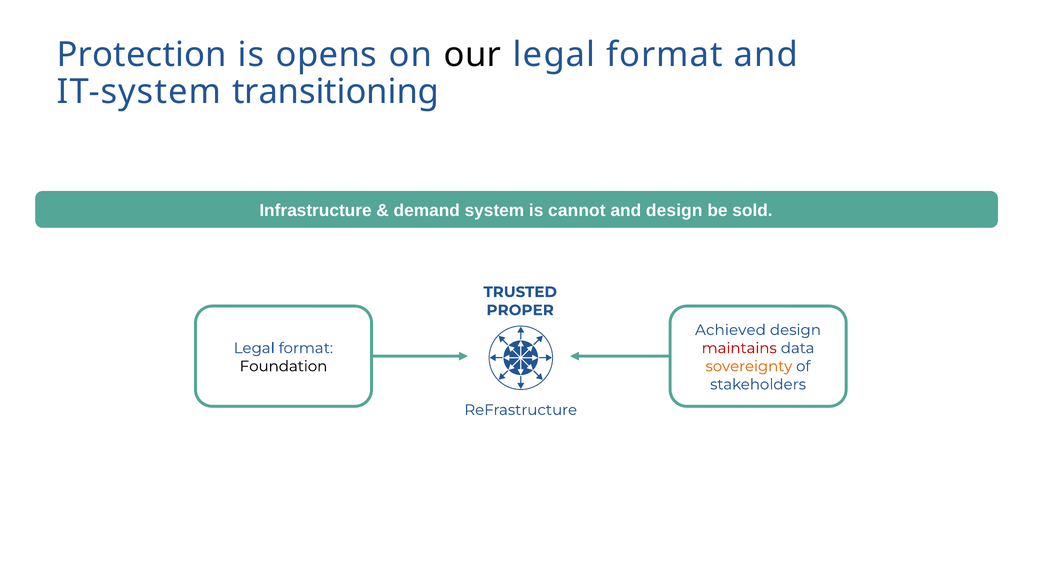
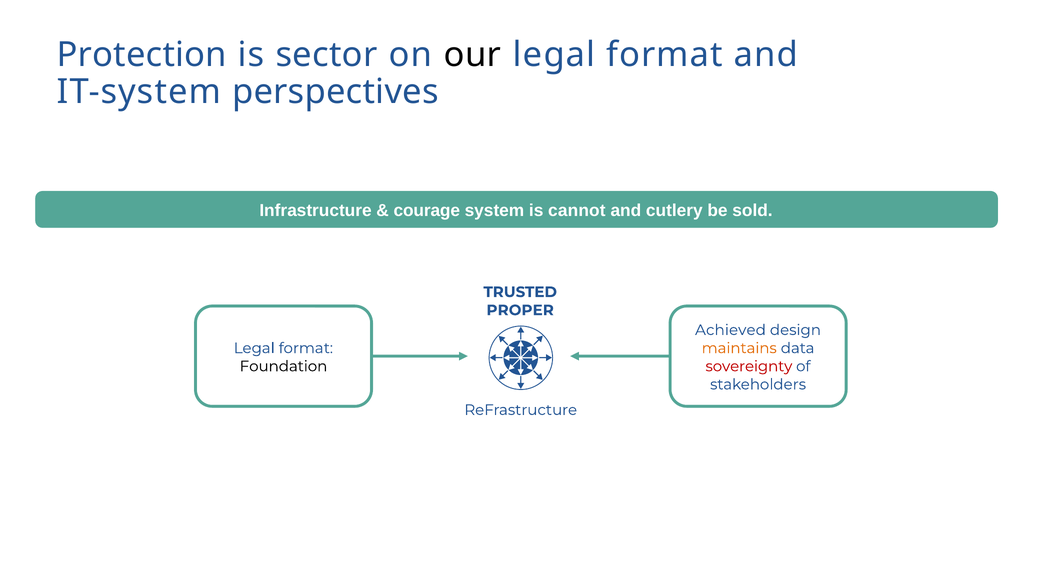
opens: opens -> sector
transitioning: transitioning -> perspectives
demand: demand -> courage
and design: design -> cutlery
maintains colour: red -> orange
sovereignty colour: orange -> red
